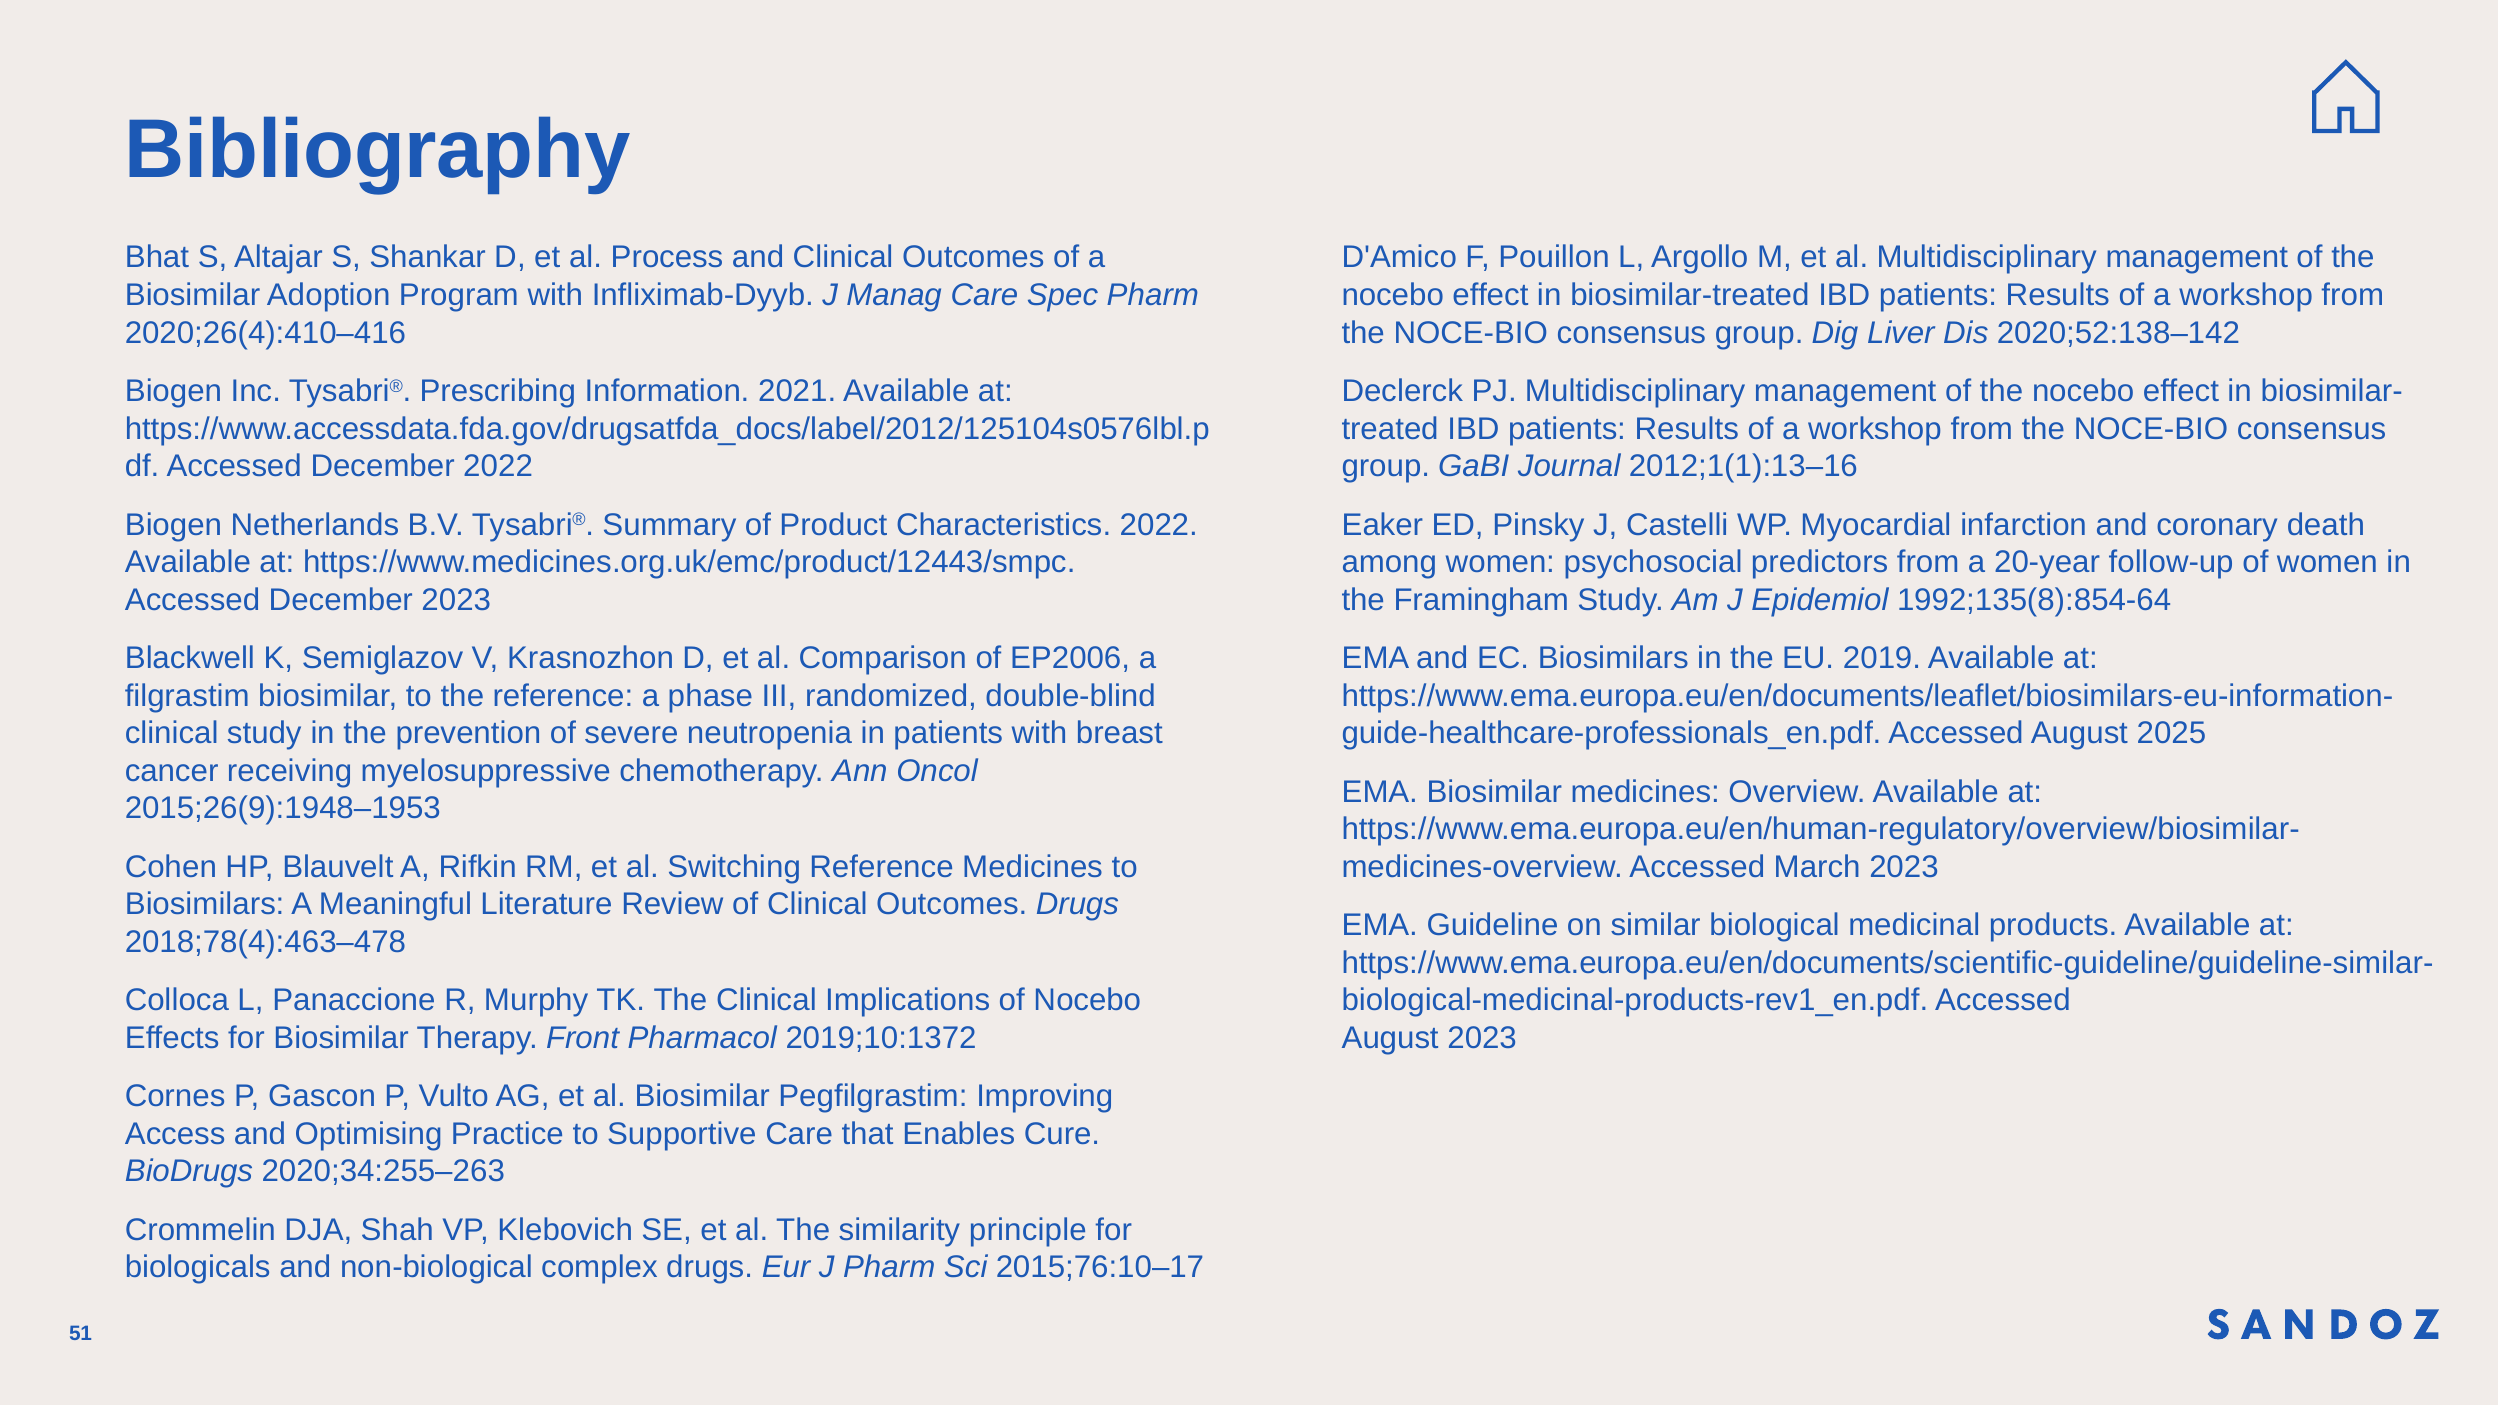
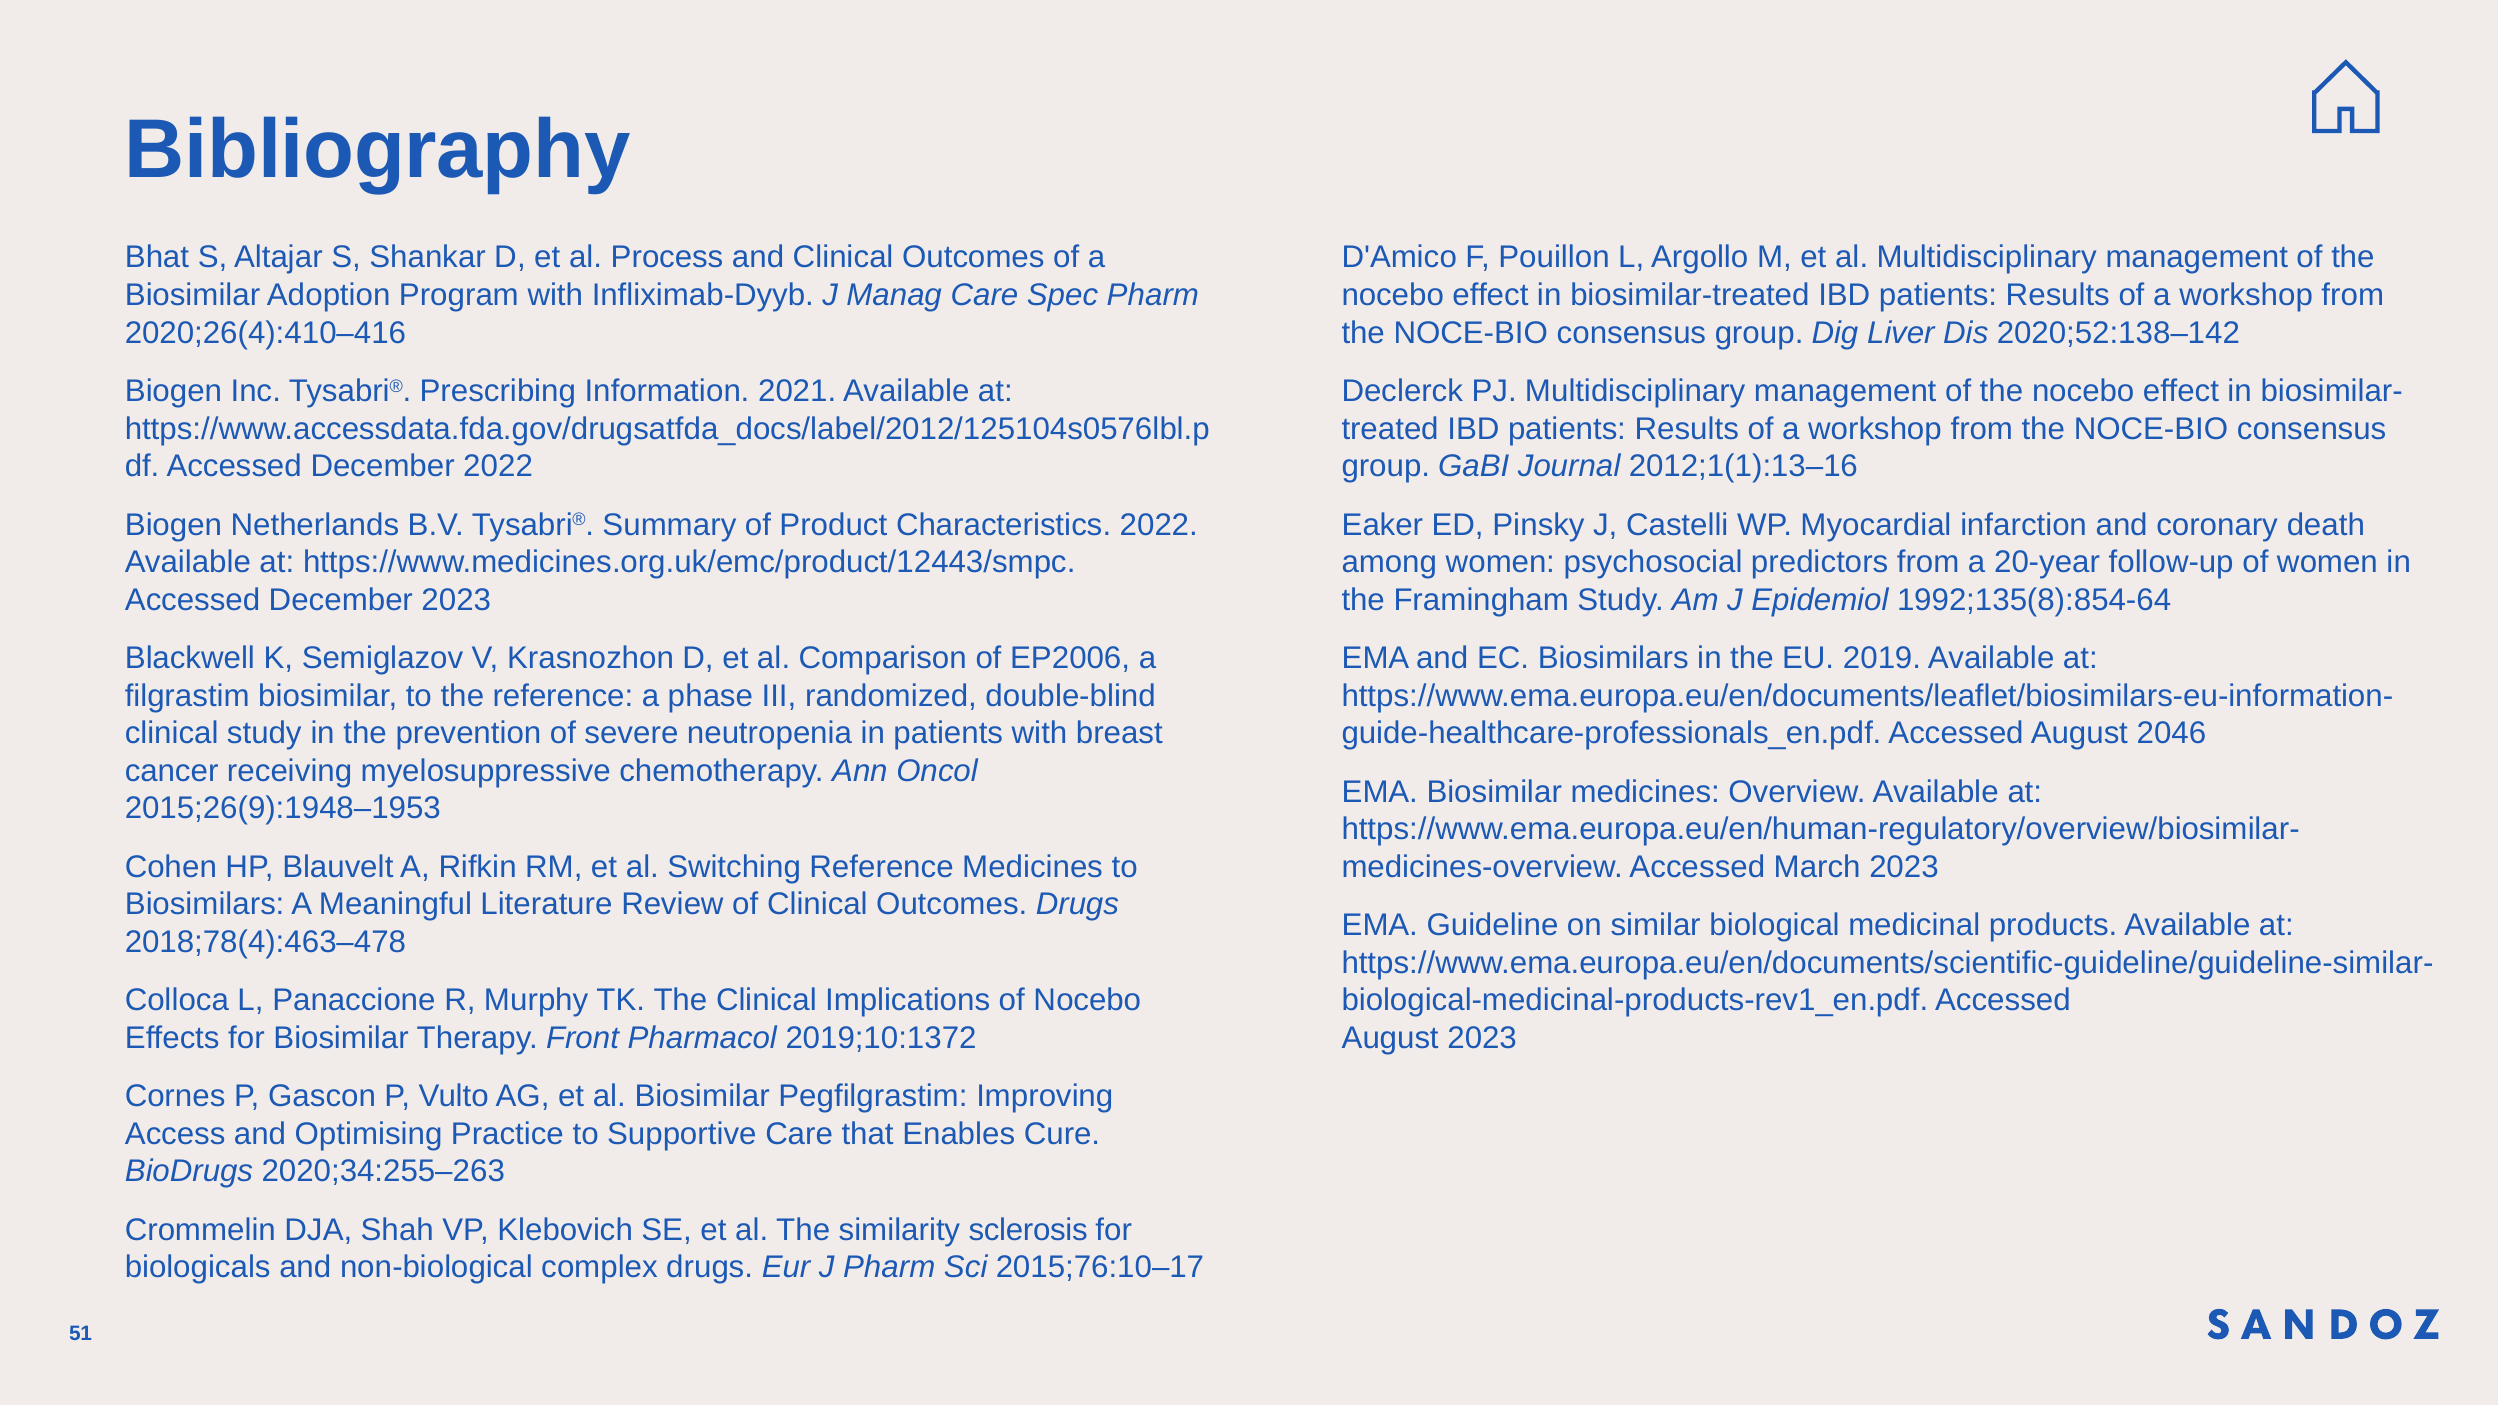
2025: 2025 -> 2046
principle: principle -> sclerosis
